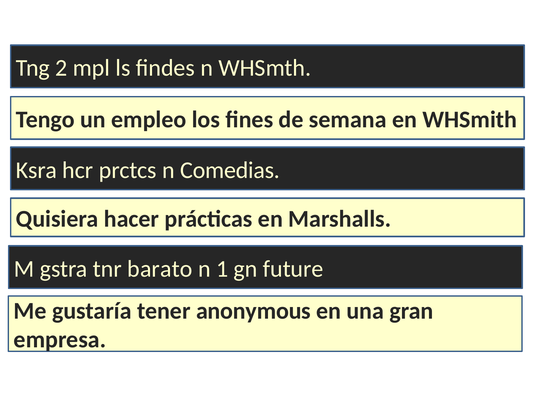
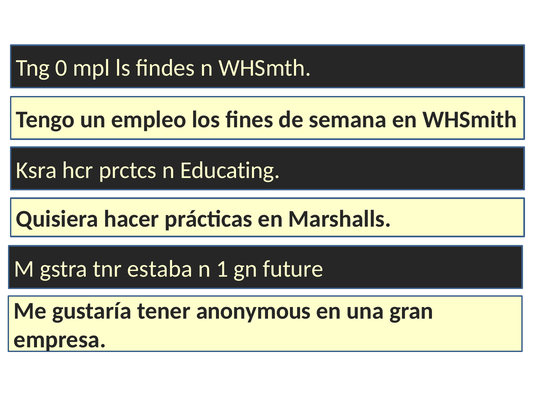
2: 2 -> 0
Comedias: Comedias -> Educating
barato: barato -> estaba
